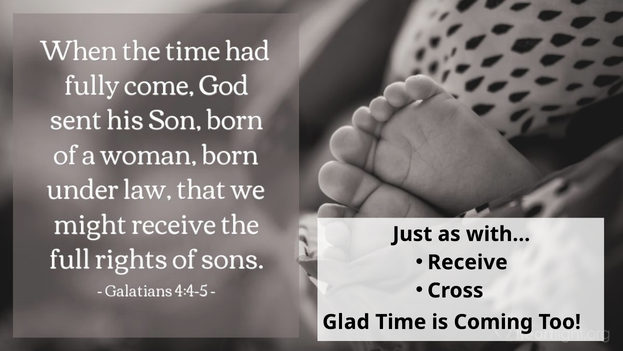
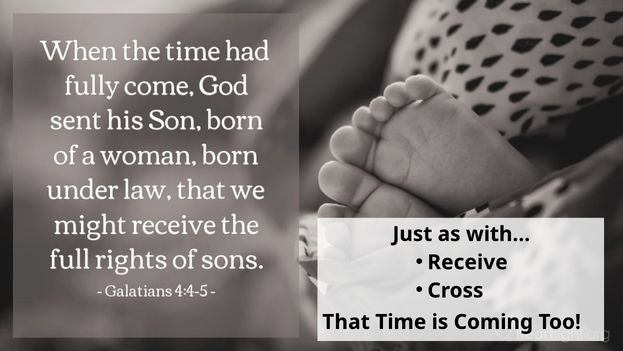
Glad: Glad -> That
